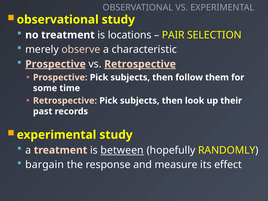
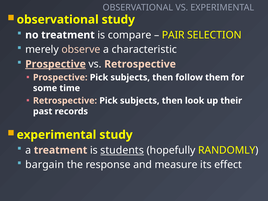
locations: locations -> compare
Retrospective at (140, 64) underline: present -> none
between: between -> students
